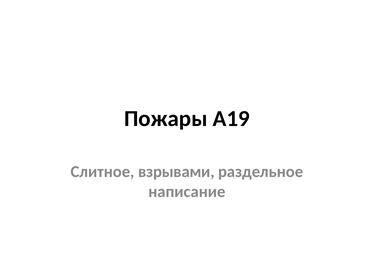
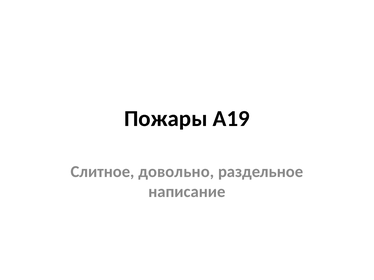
взрывами: взрывами -> довольно
